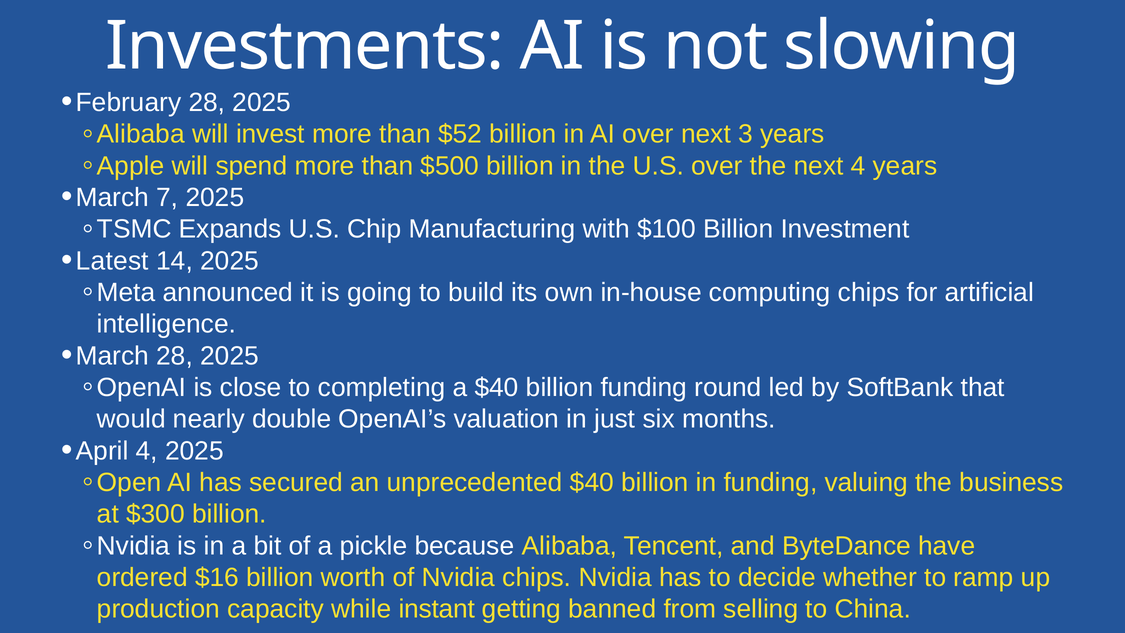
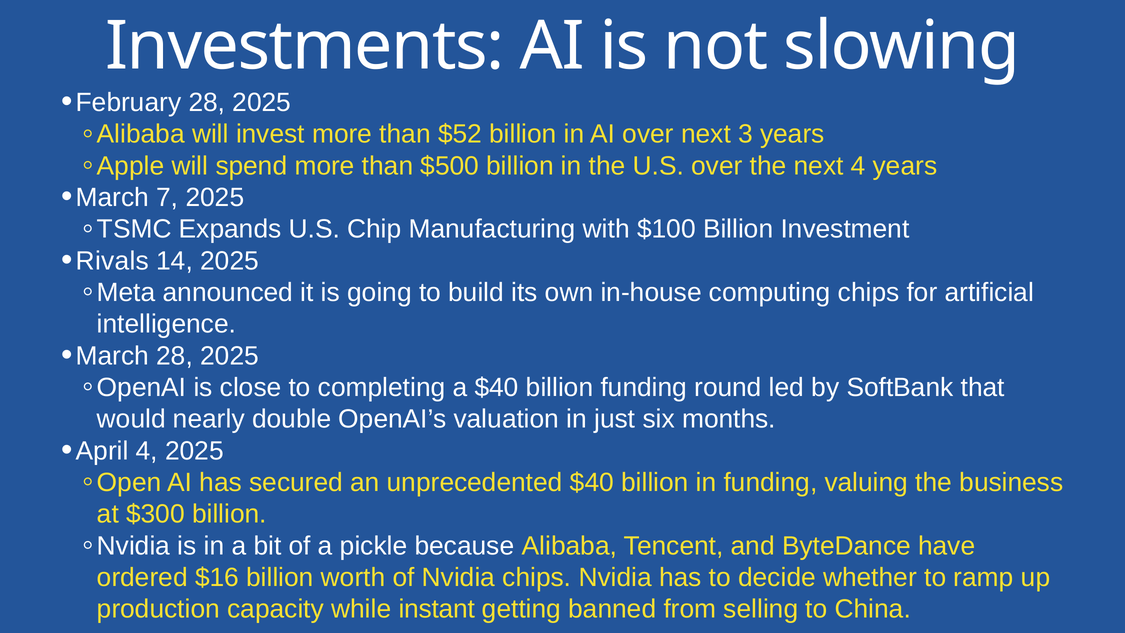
Latest: Latest -> Rivals
